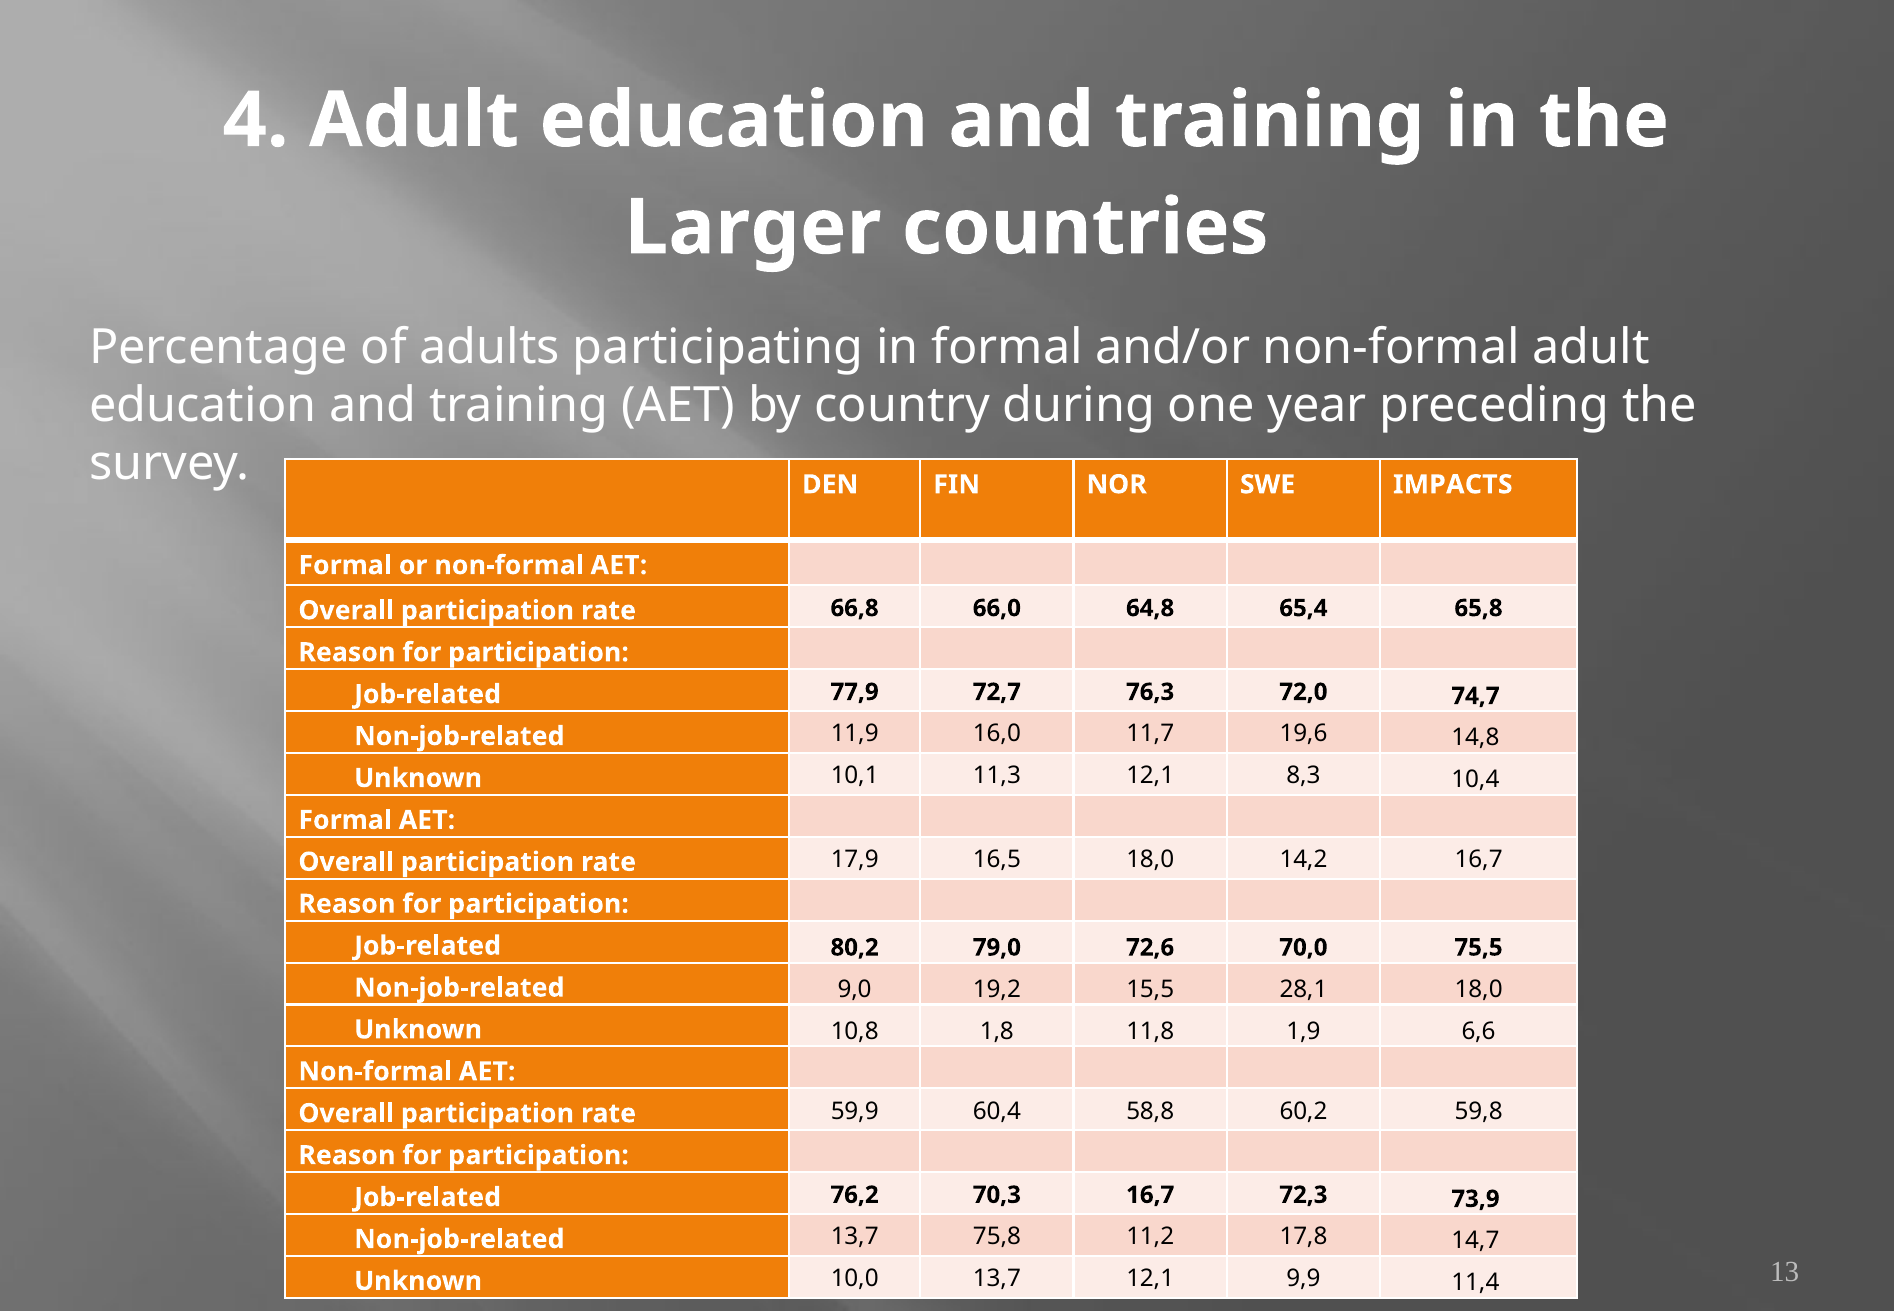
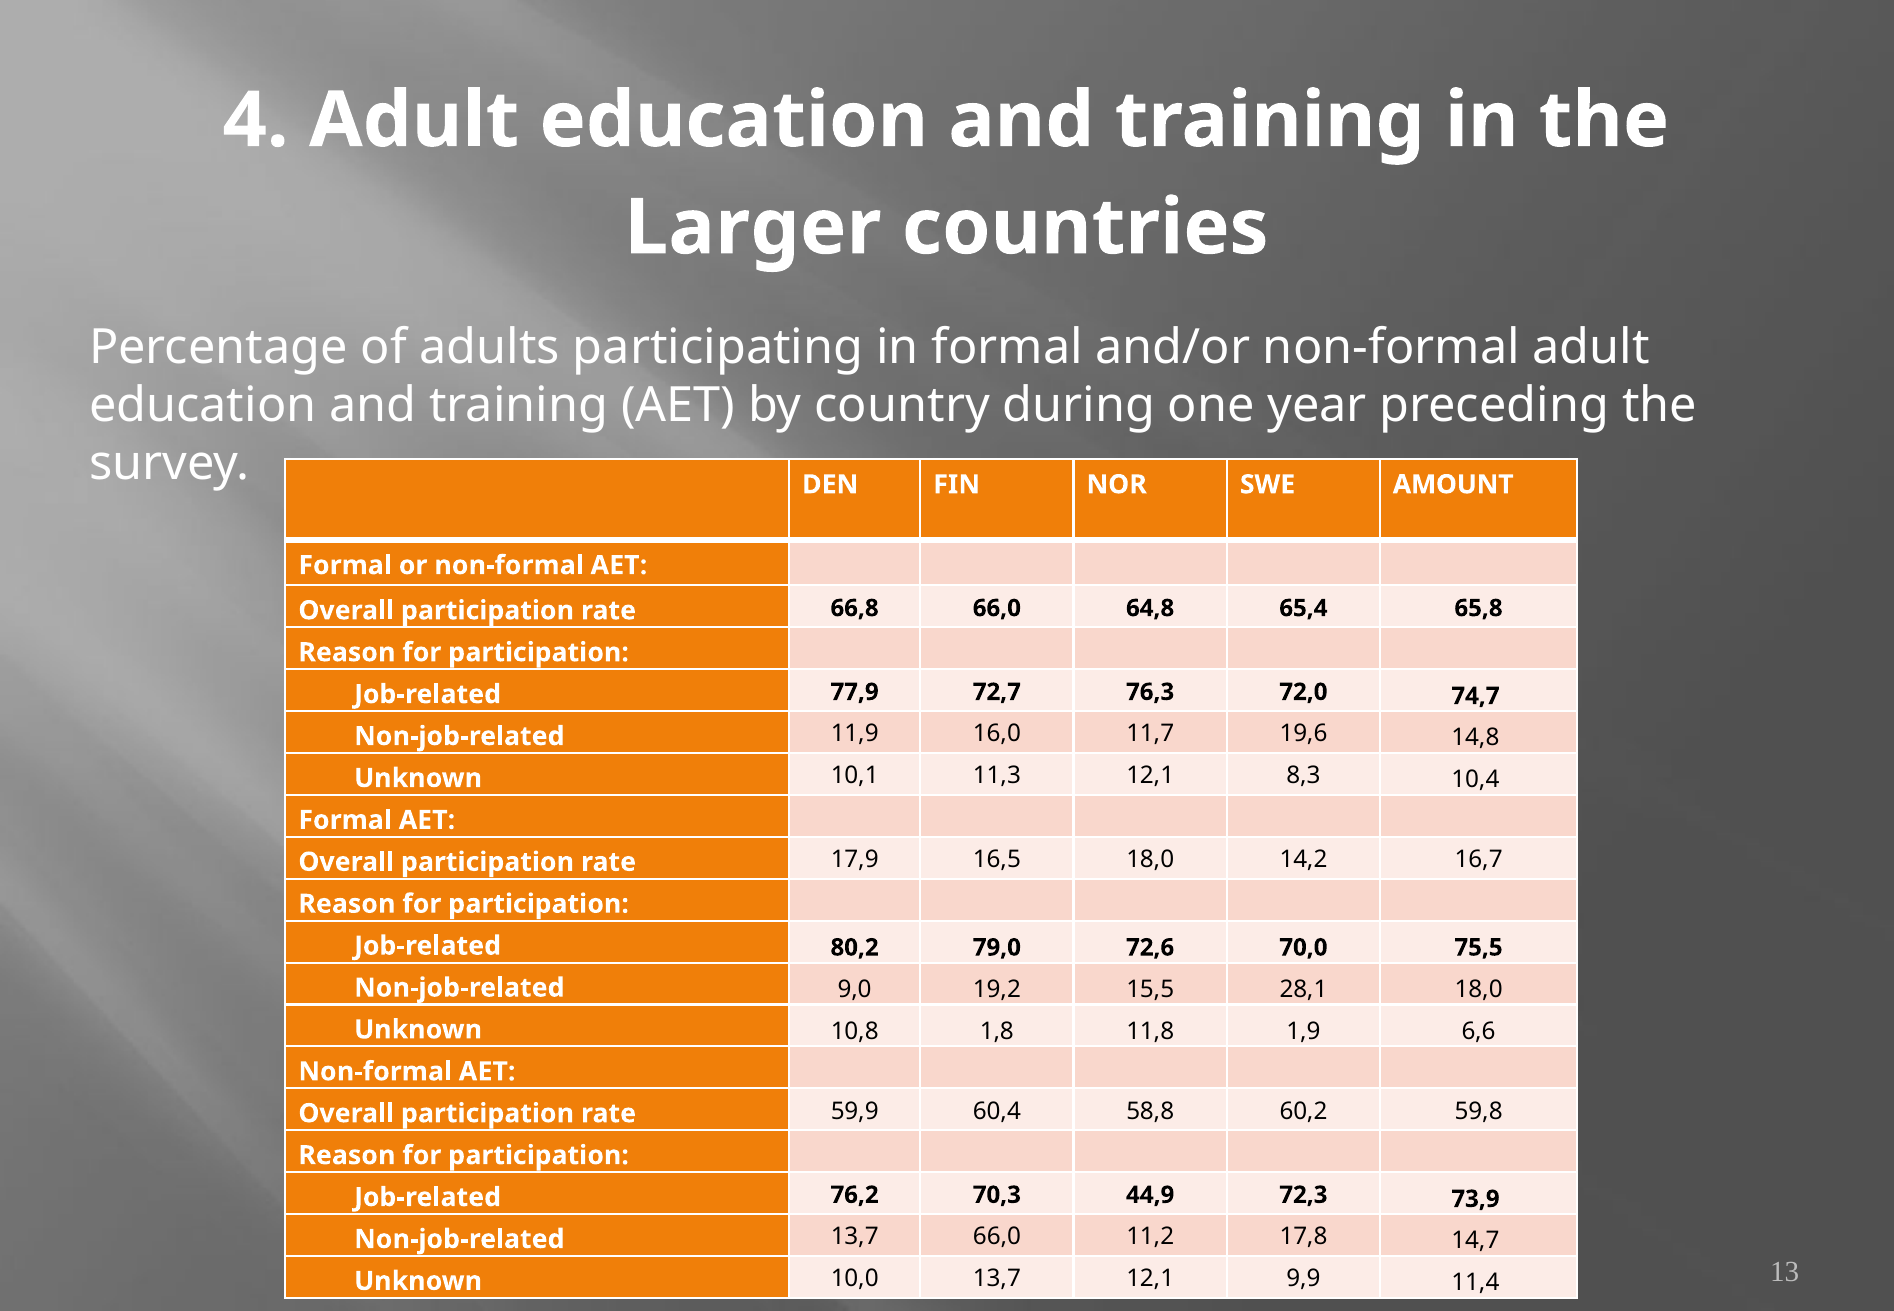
IMPACTS: IMPACTS -> AMOUNT
70,3 16,7: 16,7 -> 44,9
13,7 75,8: 75,8 -> 66,0
